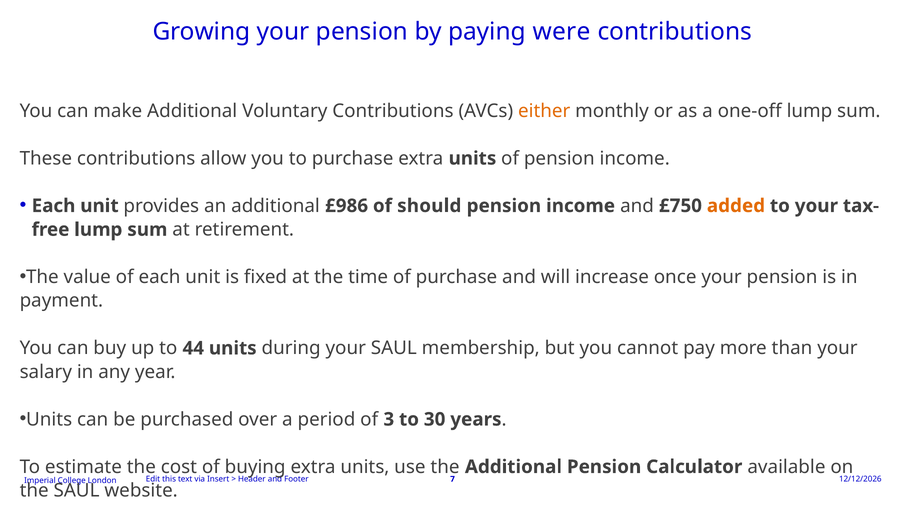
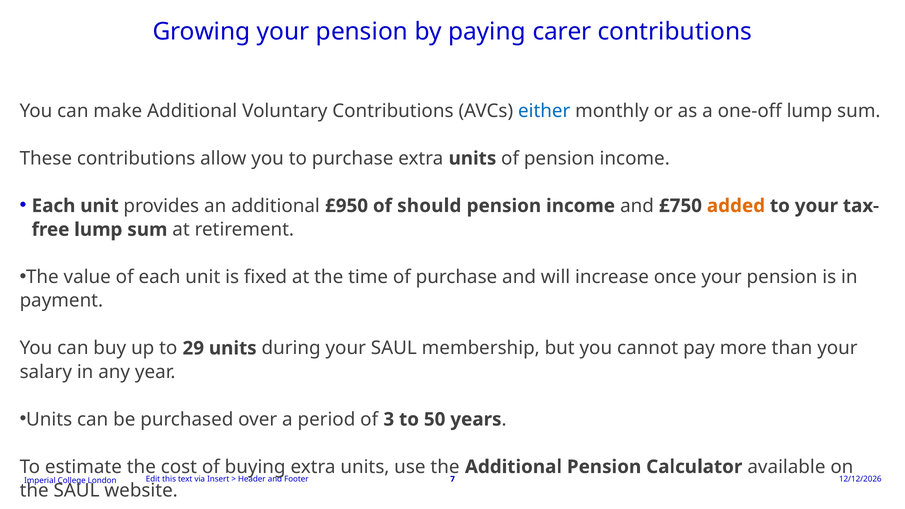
were: were -> carer
either colour: orange -> blue
£986: £986 -> £950
44: 44 -> 29
30: 30 -> 50
